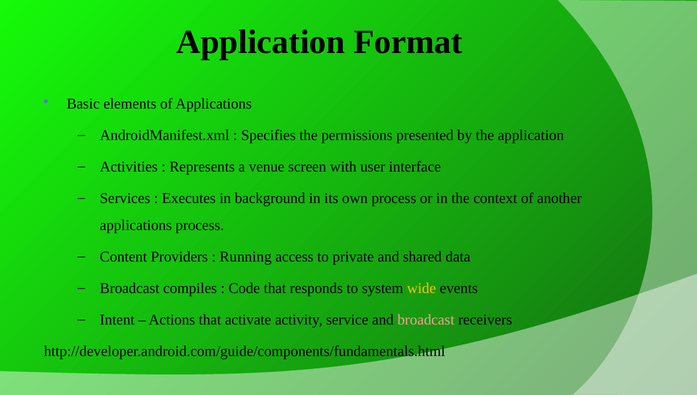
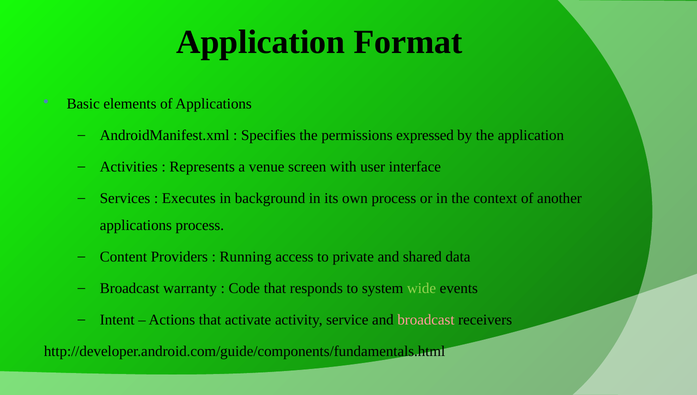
presented: presented -> expressed
compiles: compiles -> warranty
wide colour: yellow -> light green
